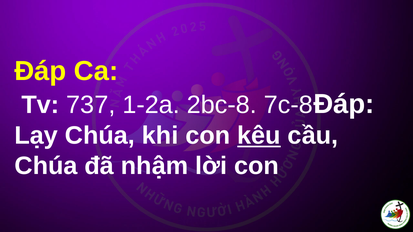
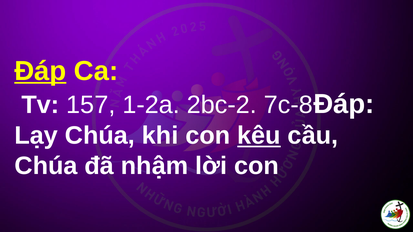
Ðáp at (40, 71) underline: none -> present
737: 737 -> 157
2bc-8: 2bc-8 -> 2bc-2
